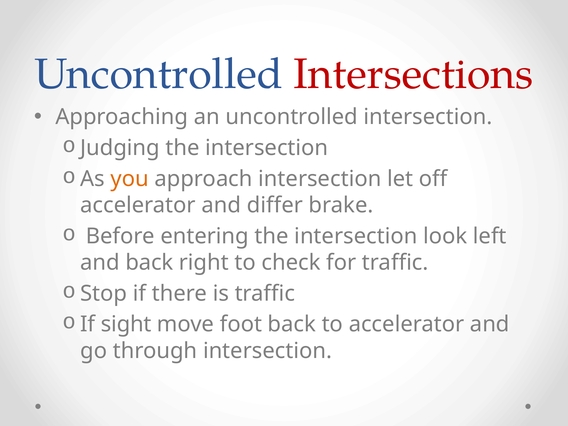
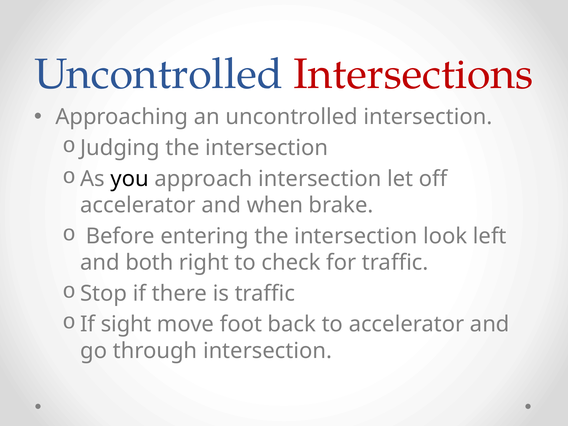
you colour: orange -> black
differ: differ -> when
and back: back -> both
